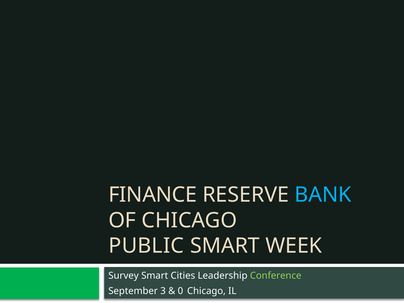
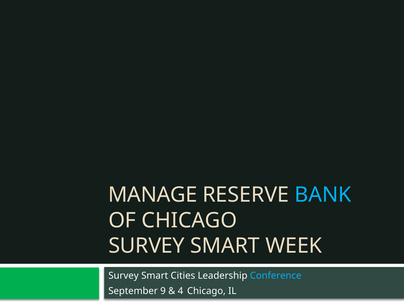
FINANCE: FINANCE -> MANAGE
PUBLIC at (146, 246): PUBLIC -> SURVEY
Conference colour: light green -> light blue
3: 3 -> 9
0: 0 -> 4
